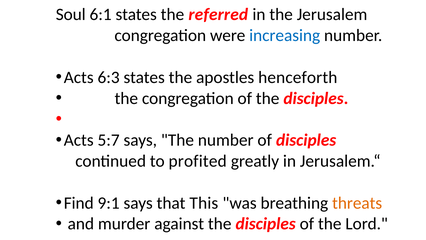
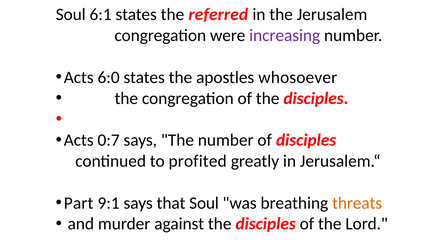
increasing colour: blue -> purple
6:3: 6:3 -> 6:0
henceforth: henceforth -> whosoever
5:7: 5:7 -> 0:7
Find: Find -> Part
that This: This -> Soul
